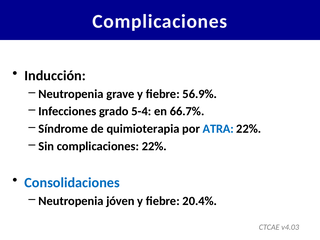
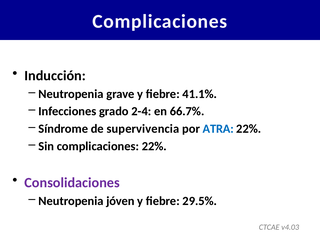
56.9%: 56.9% -> 41.1%
5-4: 5-4 -> 2-4
quimioterapia: quimioterapia -> supervivencia
Consolidaciones colour: blue -> purple
20.4%: 20.4% -> 29.5%
